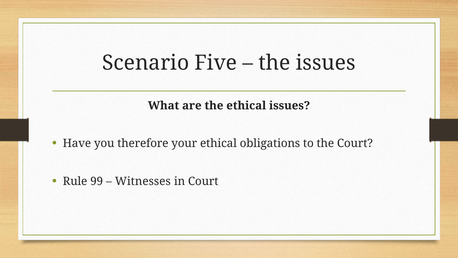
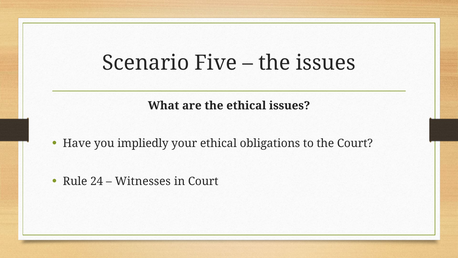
therefore: therefore -> impliedly
99: 99 -> 24
